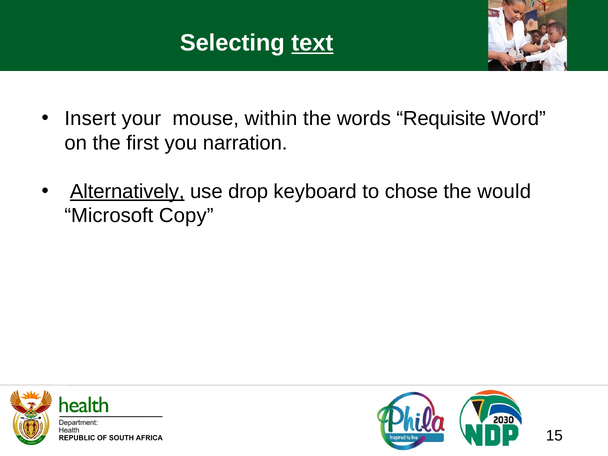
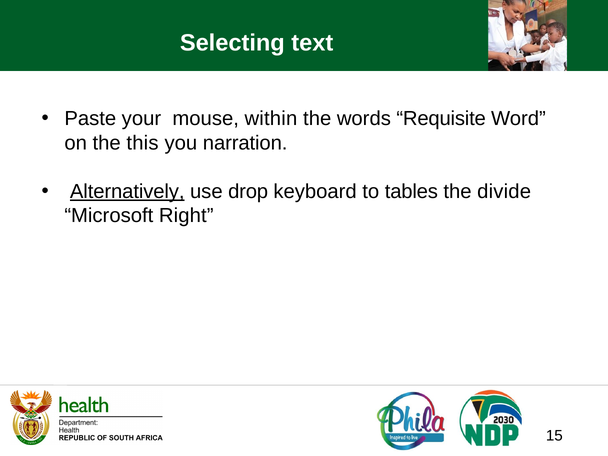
text underline: present -> none
Insert: Insert -> Paste
first: first -> this
chose: chose -> tables
would: would -> divide
Copy: Copy -> Right
